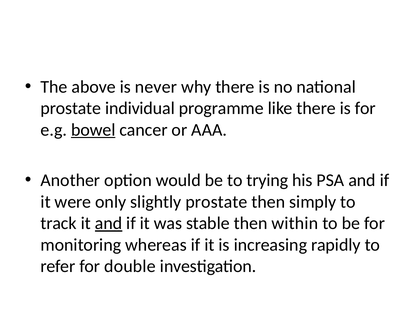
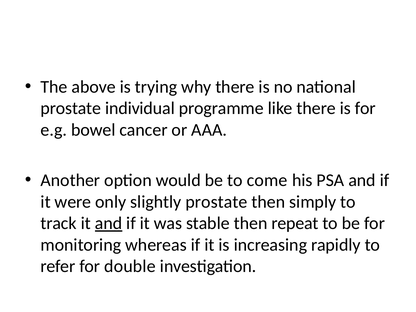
never: never -> trying
bowel underline: present -> none
trying: trying -> come
within: within -> repeat
